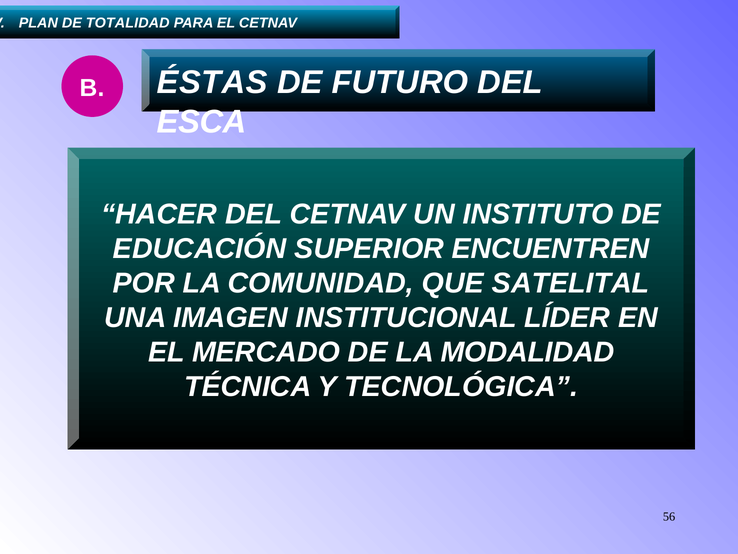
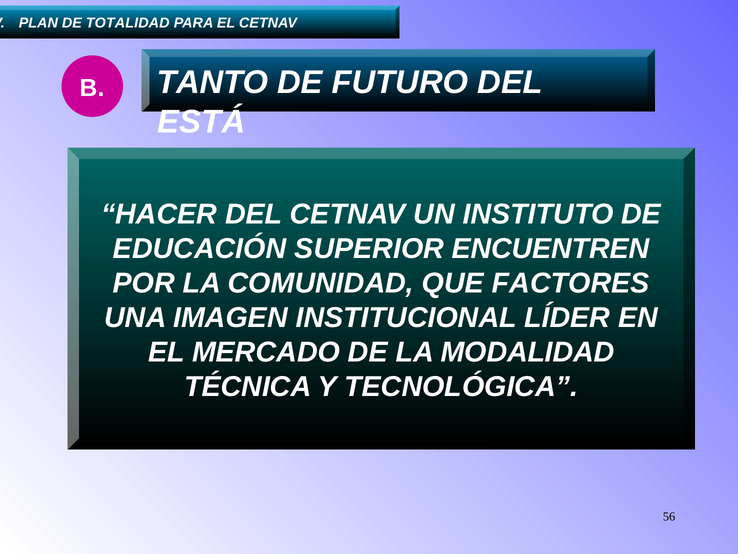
ÉSTAS: ÉSTAS -> TANTO
ESCA: ESCA -> ESTÁ
SATELITAL: SATELITAL -> FACTORES
